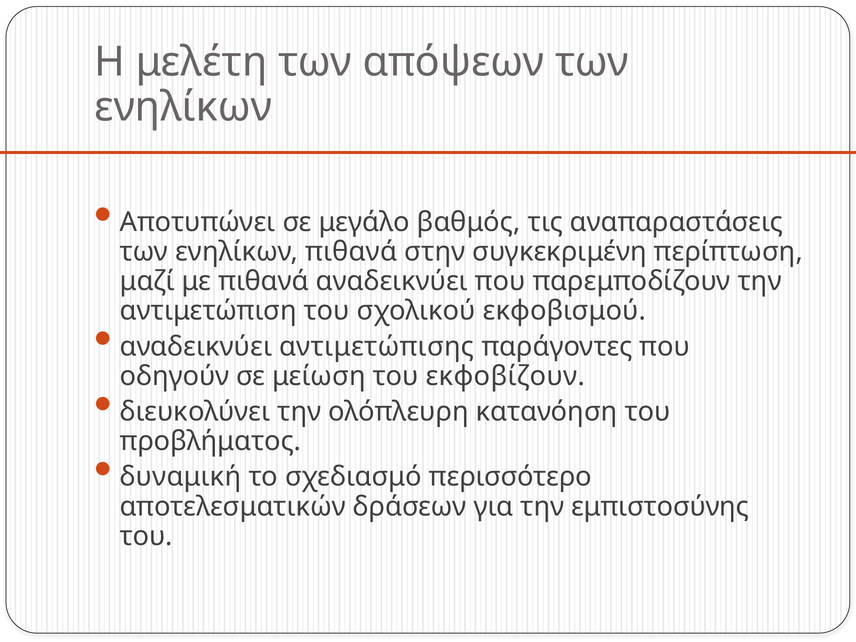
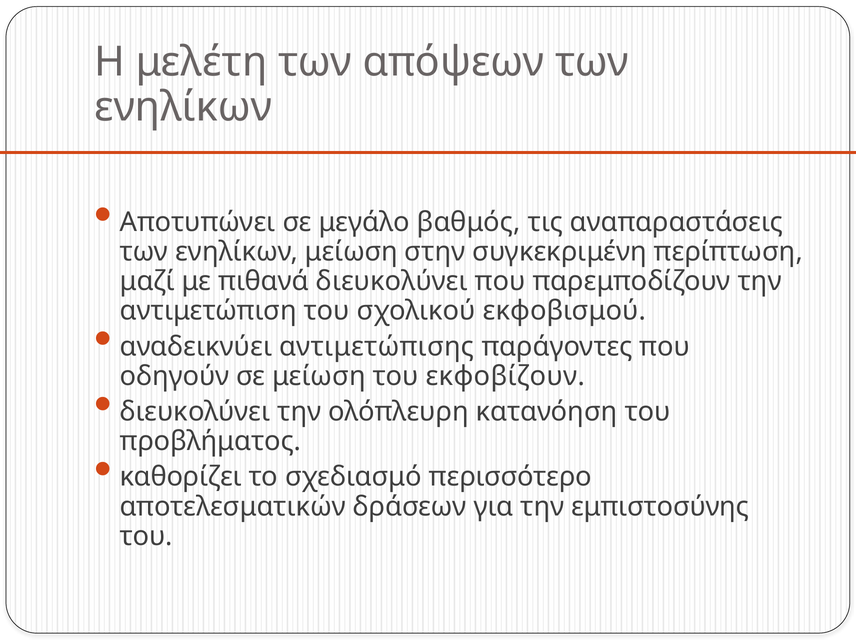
ενηλίκων πιθανά: πιθανά -> μείωση
πιθανά αναδεικνύει: αναδεικνύει -> διευκολύνει
δυναμική: δυναμική -> καθορίζει
